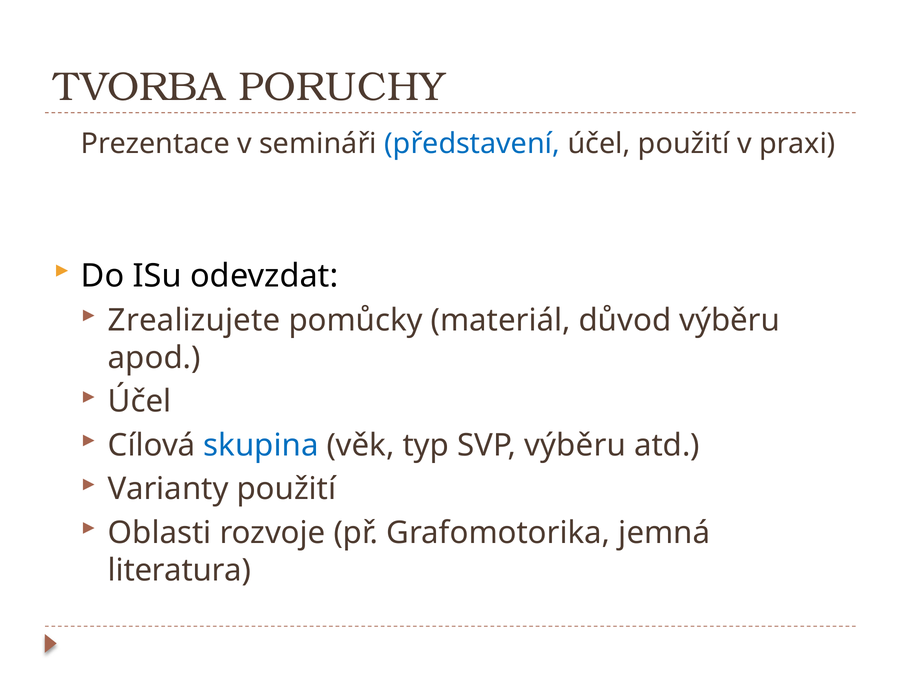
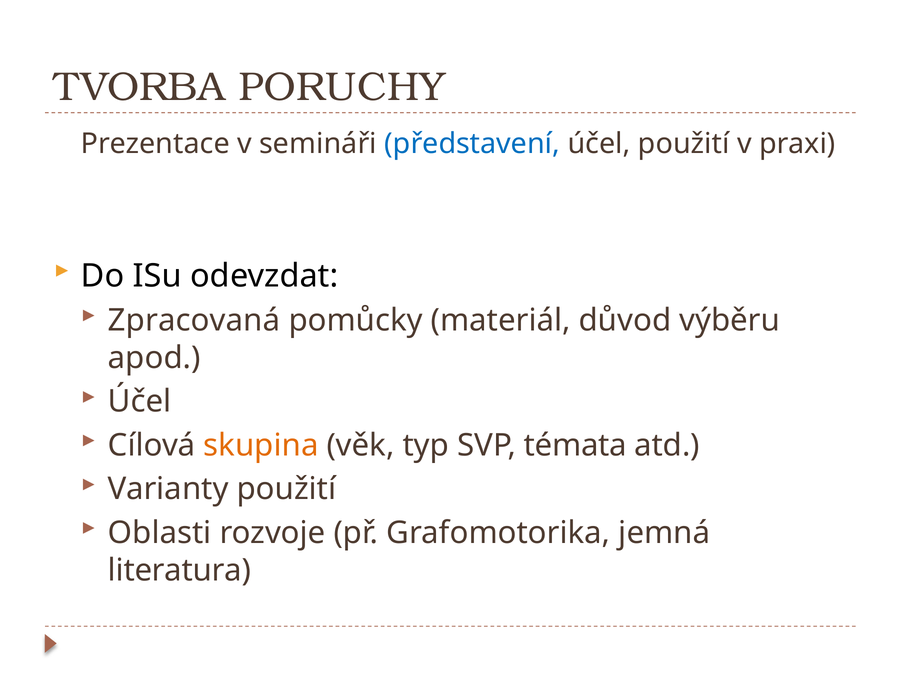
Zrealizujete: Zrealizujete -> Zpracovaná
skupina colour: blue -> orange
SVP výběru: výběru -> témata
